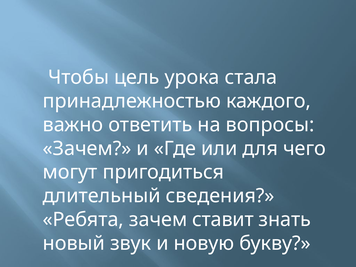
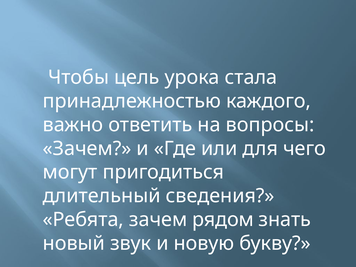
ставит: ставит -> рядом
